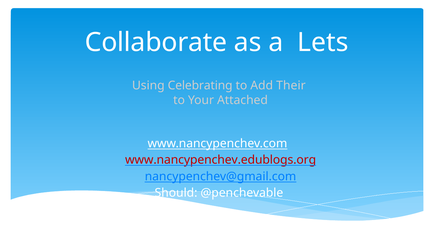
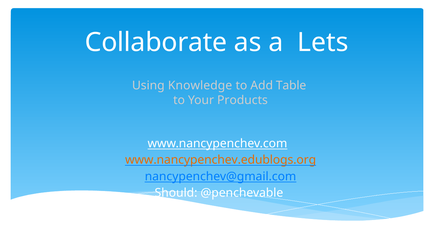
Celebrating: Celebrating -> Knowledge
Their: Their -> Table
Attached: Attached -> Products
www.nancypenchev.edublogs.org colour: red -> orange
